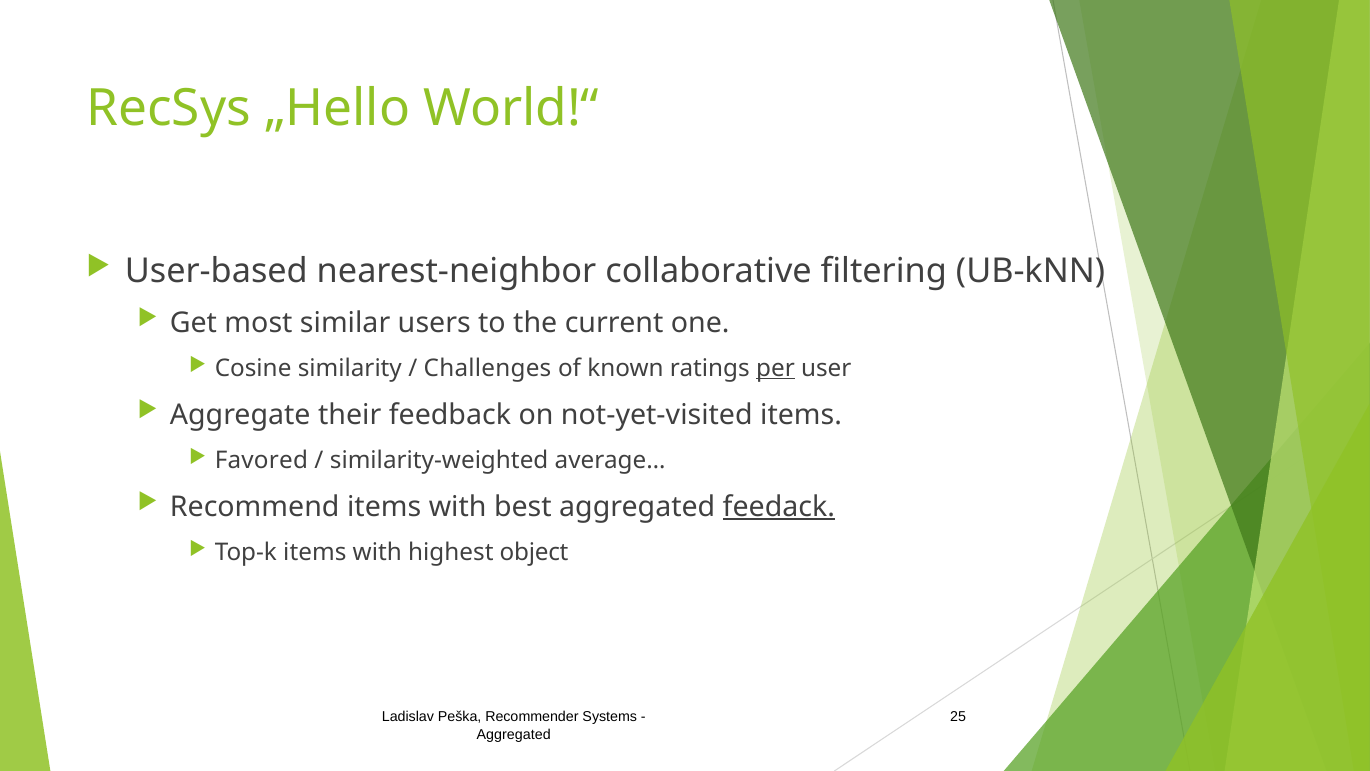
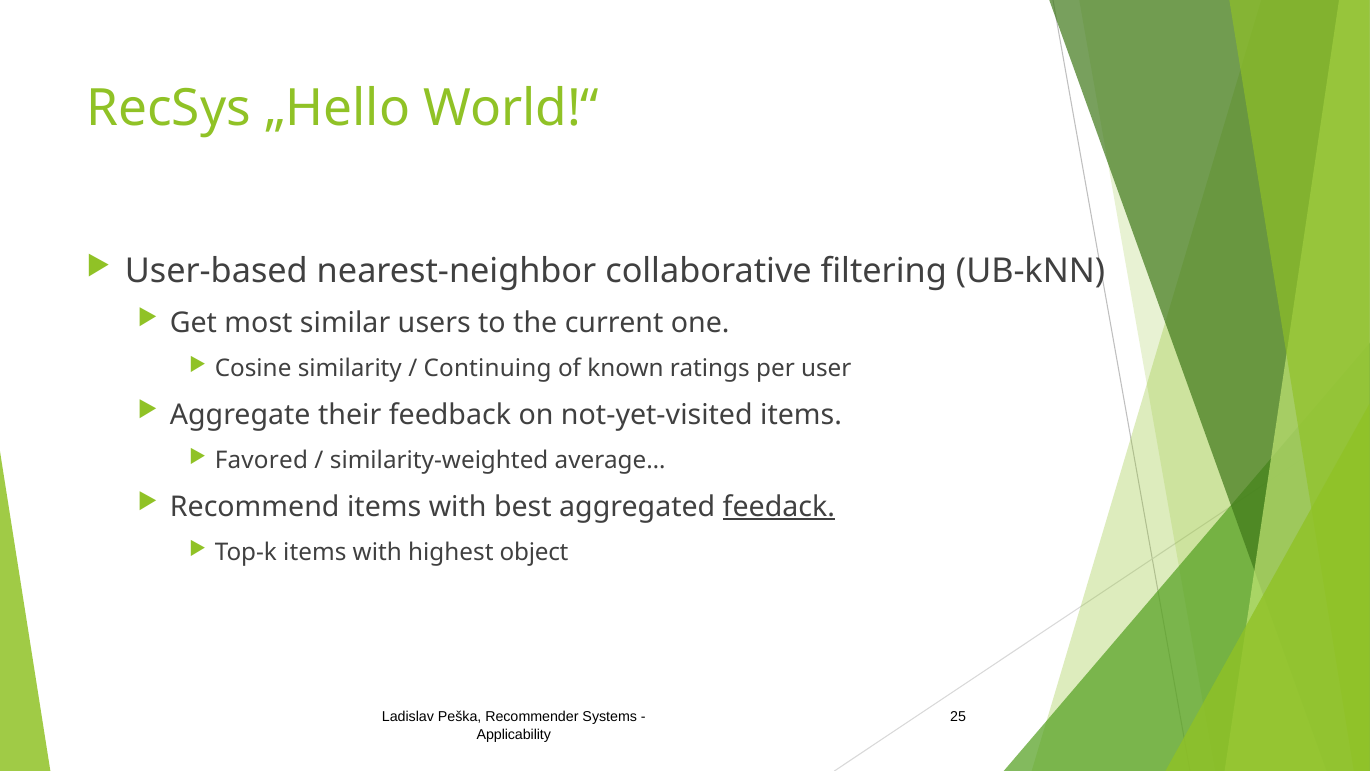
Challenges: Challenges -> Continuing
per underline: present -> none
Aggregated at (514, 734): Aggregated -> Applicability
